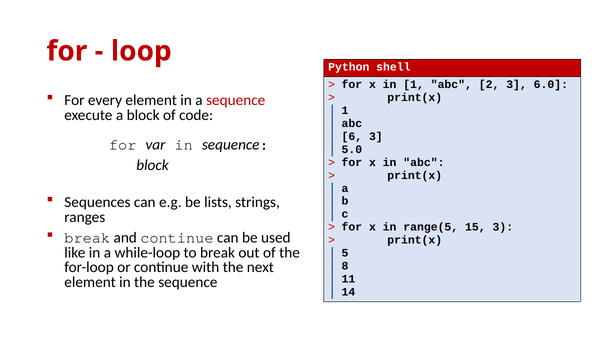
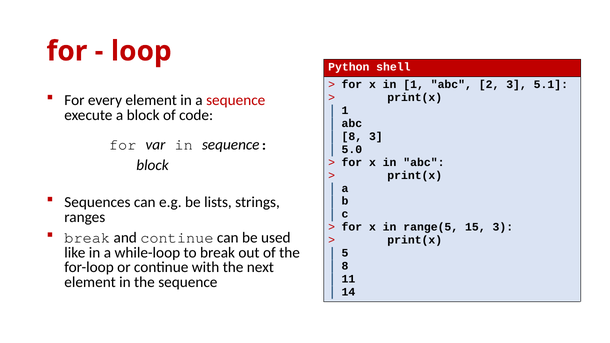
6.0: 6.0 -> 5.1
6 at (352, 136): 6 -> 8
